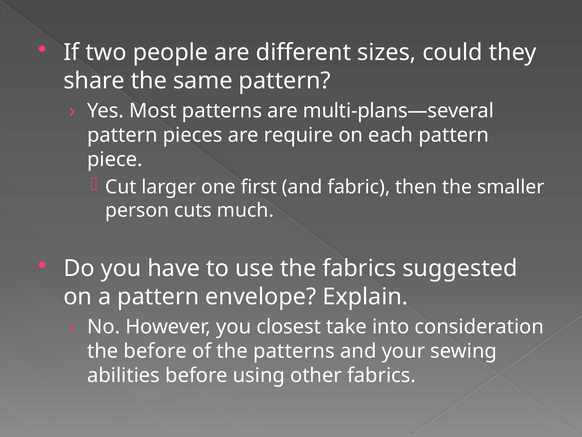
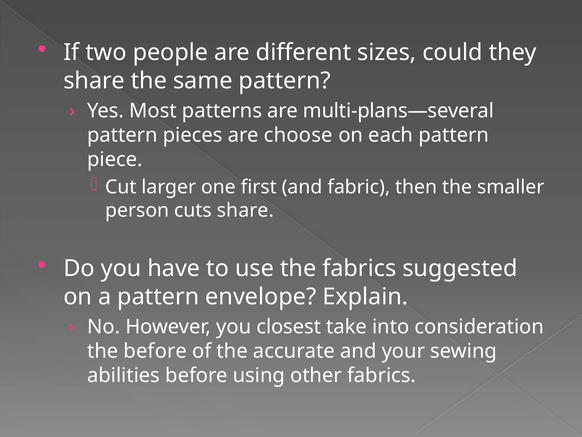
require: require -> choose
cuts much: much -> share
the patterns: patterns -> accurate
